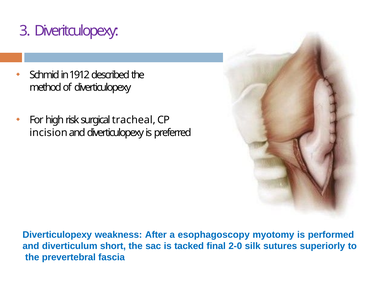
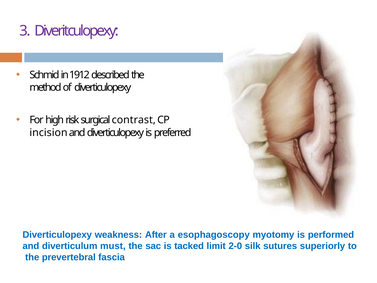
tracheal: tracheal -> contrast
short: short -> must
final: final -> limit
